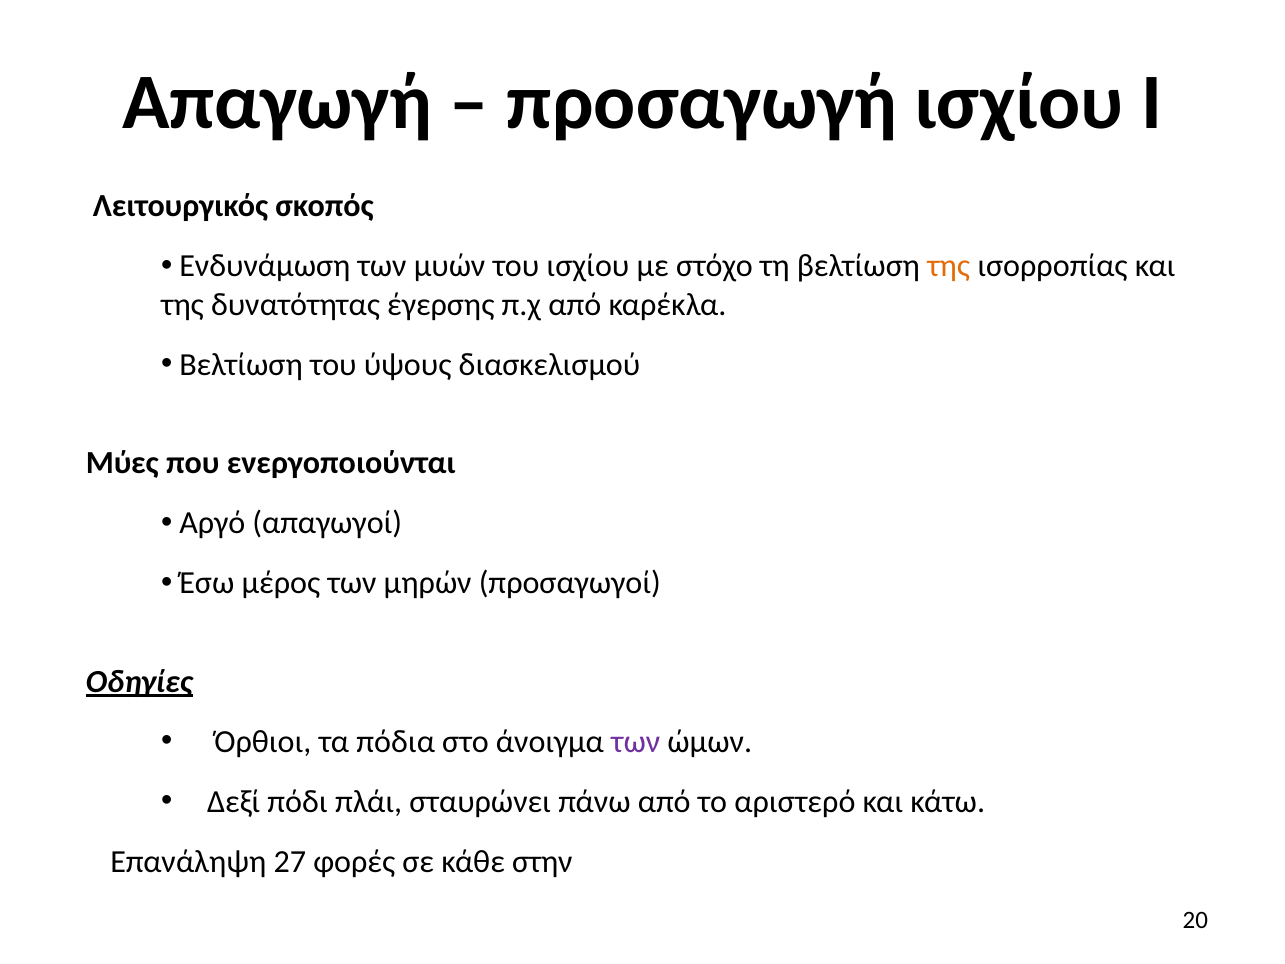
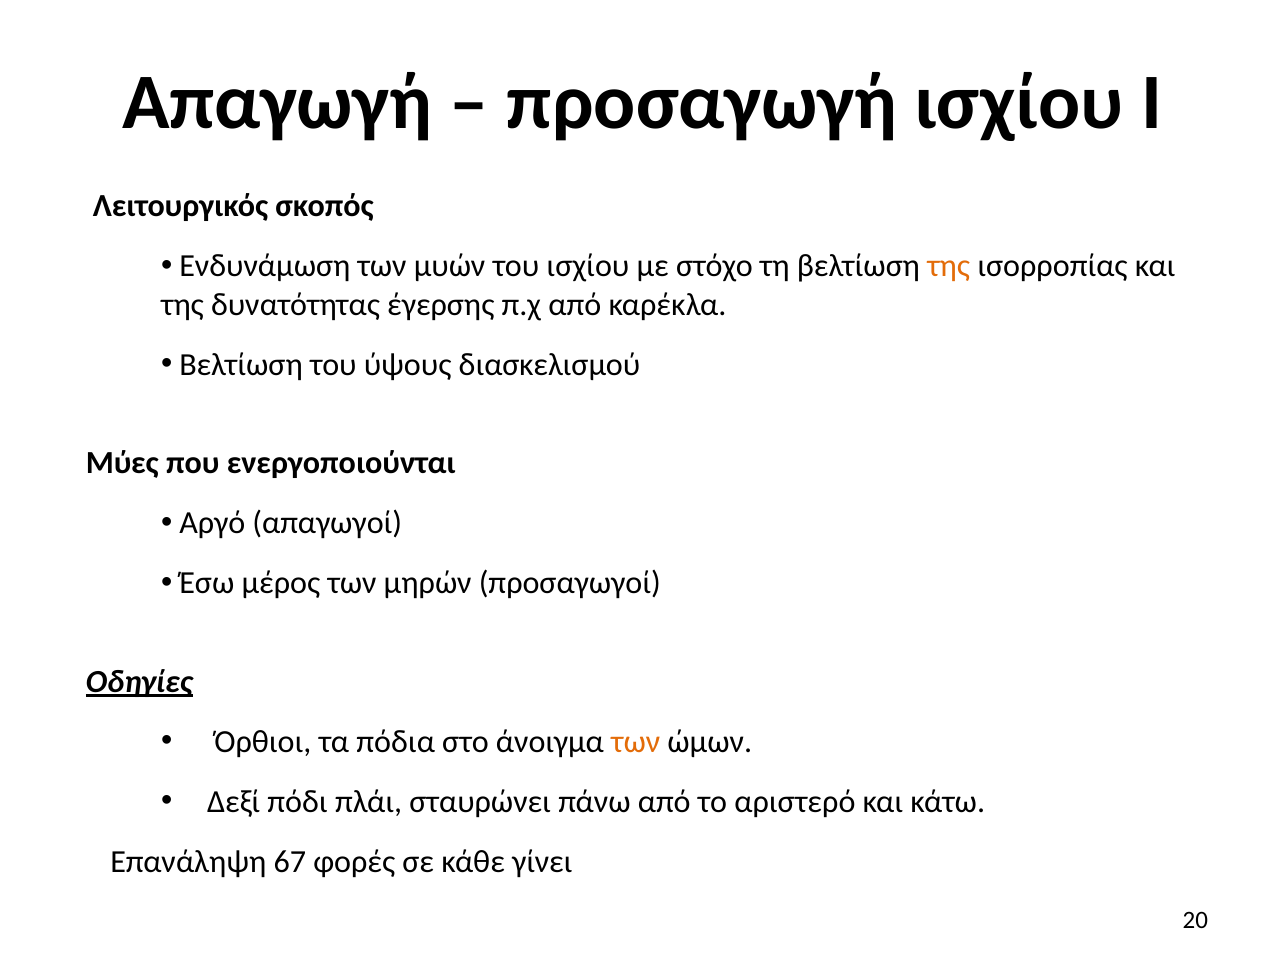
των at (636, 742) colour: purple -> orange
27: 27 -> 67
στην: στην -> γίνει
